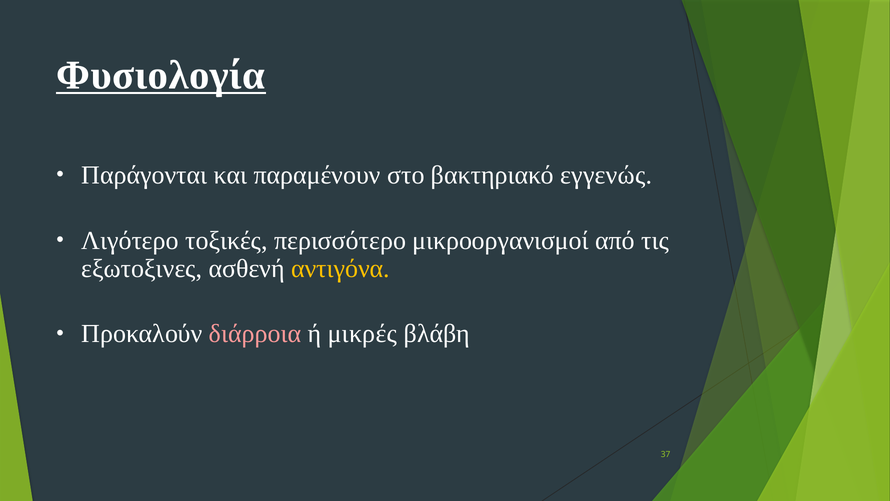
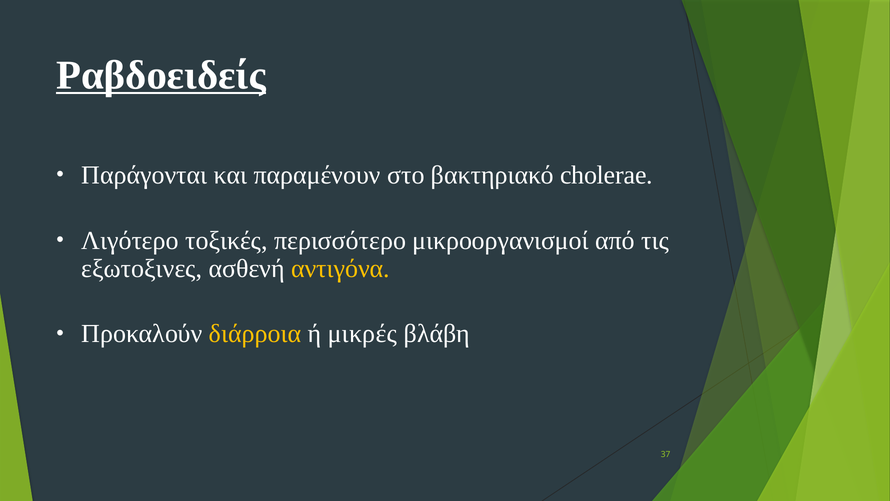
Φυσιολογία: Φυσιολογία -> Ραβδοειδείς
εγγενώς: εγγενώς -> cholerae
διάρροια colour: pink -> yellow
